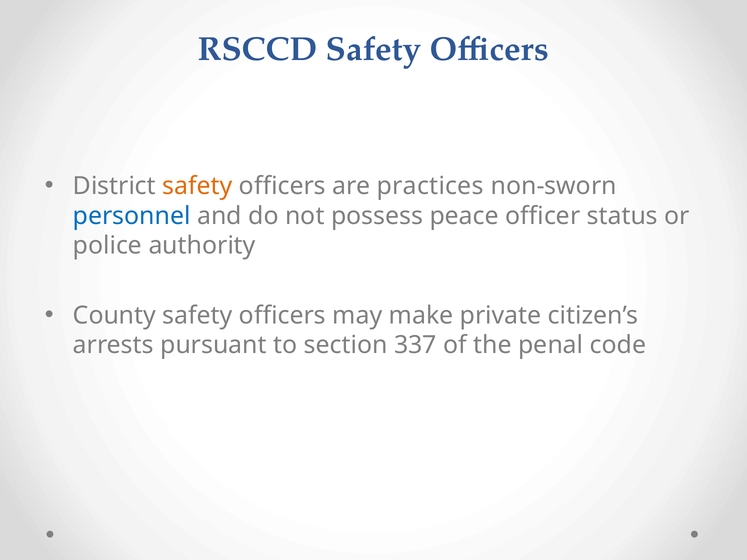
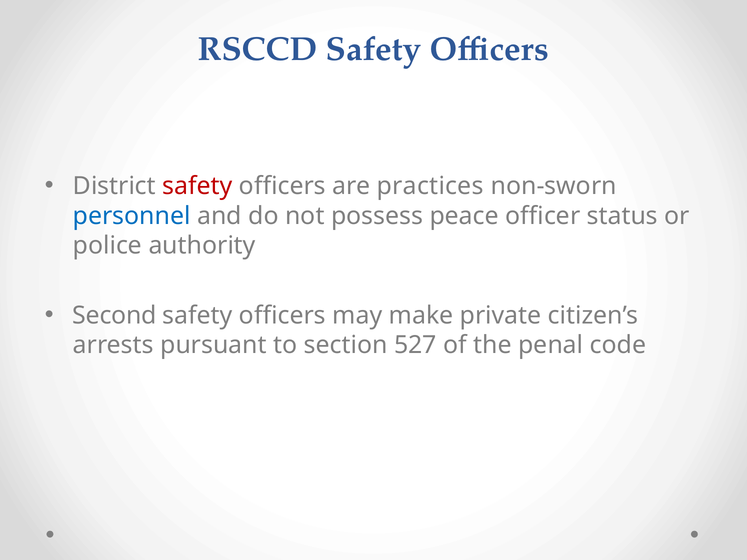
safety at (198, 186) colour: orange -> red
County: County -> Second
337: 337 -> 527
